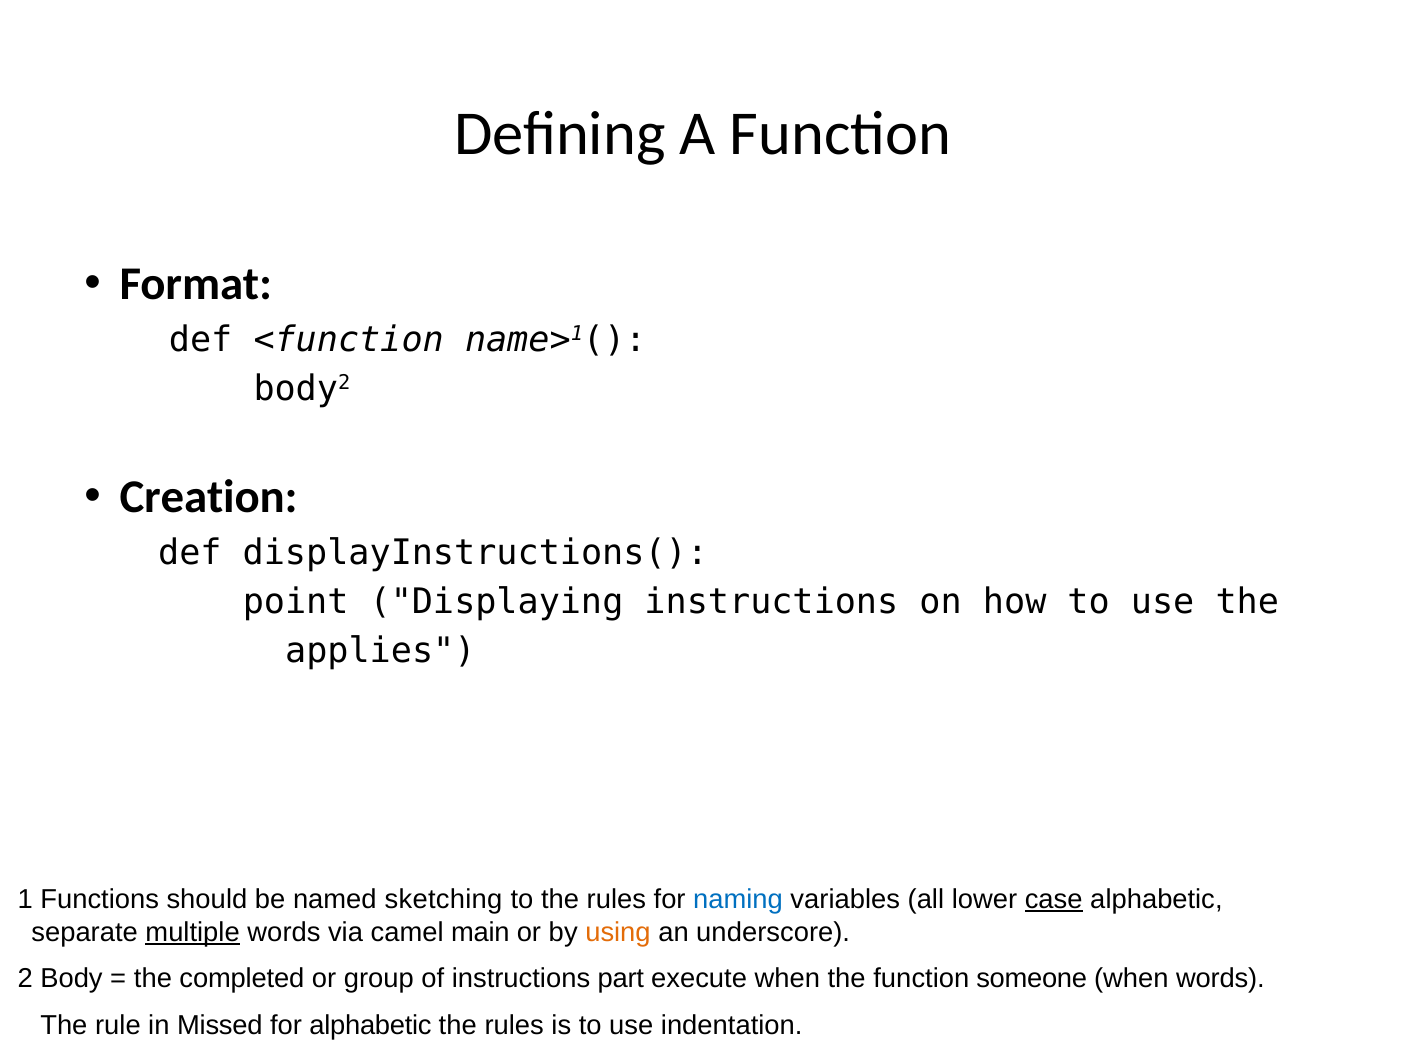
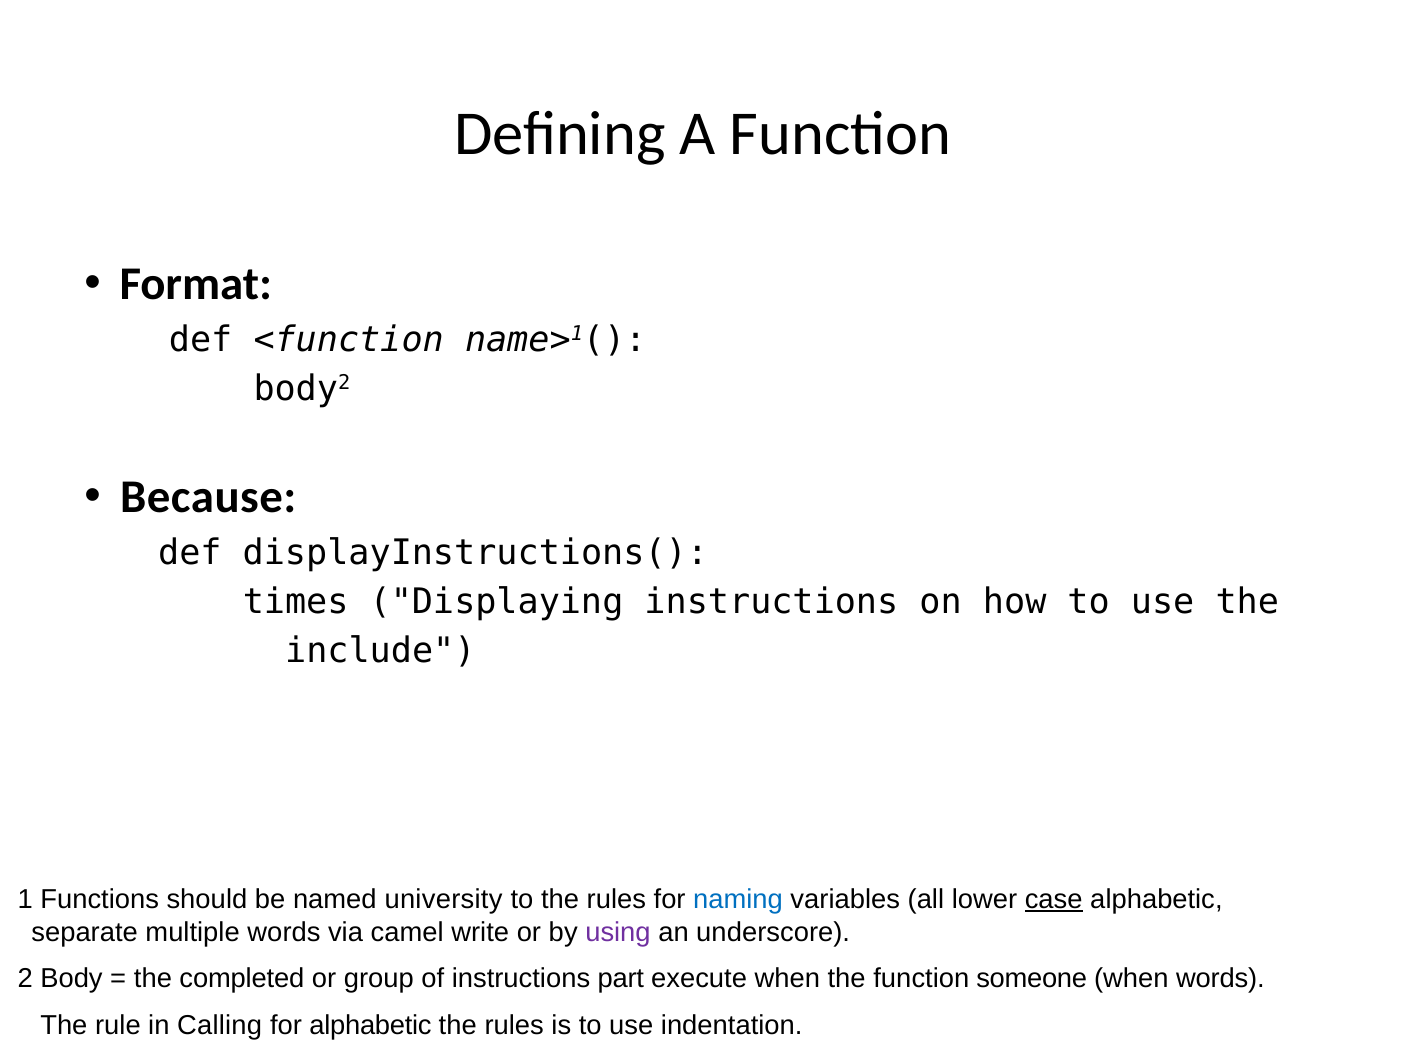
Creation: Creation -> Because
point: point -> times
applies: applies -> include
sketching: sketching -> university
multiple underline: present -> none
main: main -> write
using colour: orange -> purple
Missed: Missed -> Calling
